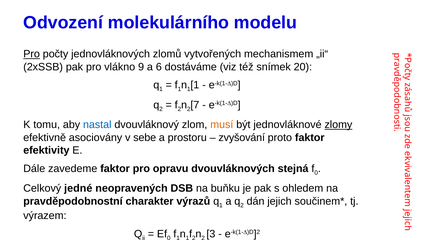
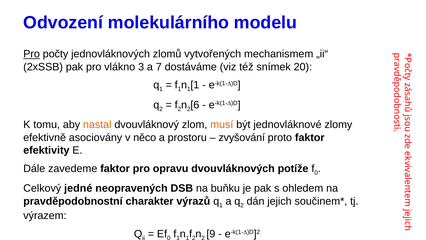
9: 9 -> 3
6: 6 -> 7
7: 7 -> 6
nastal colour: blue -> orange
zlomy underline: present -> none
sebe: sebe -> něco
stejná: stejná -> potíže
3: 3 -> 9
